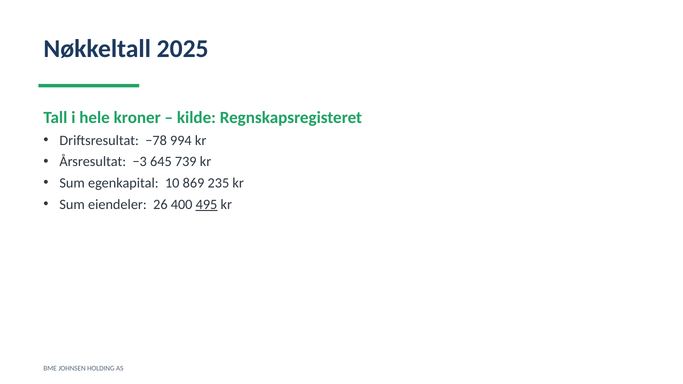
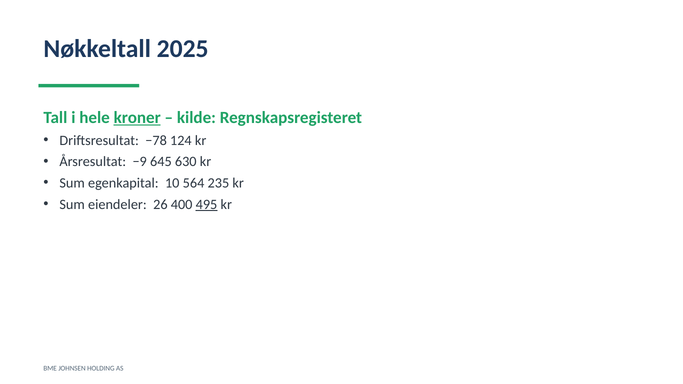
kroner underline: none -> present
994: 994 -> 124
−3: −3 -> −9
739: 739 -> 630
869: 869 -> 564
